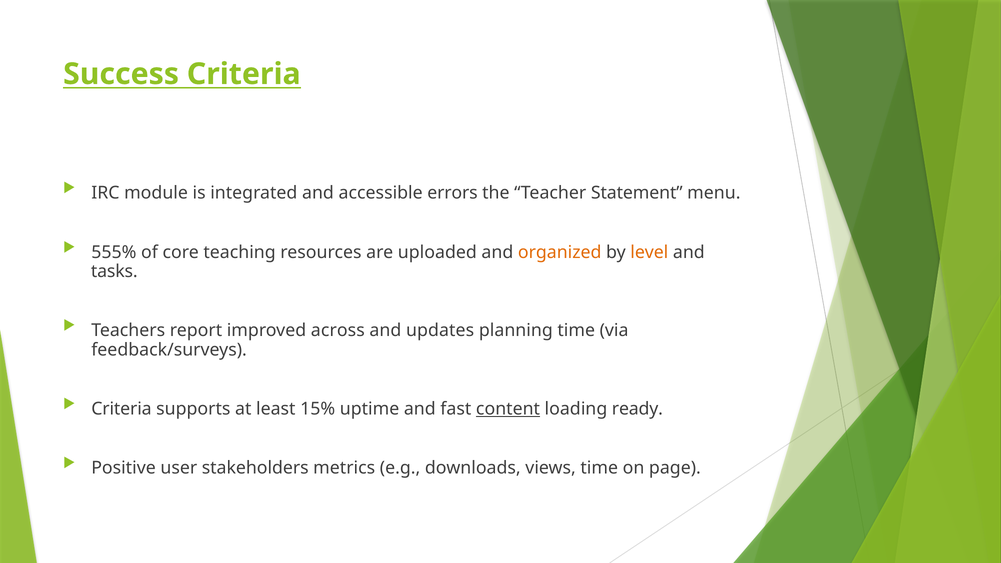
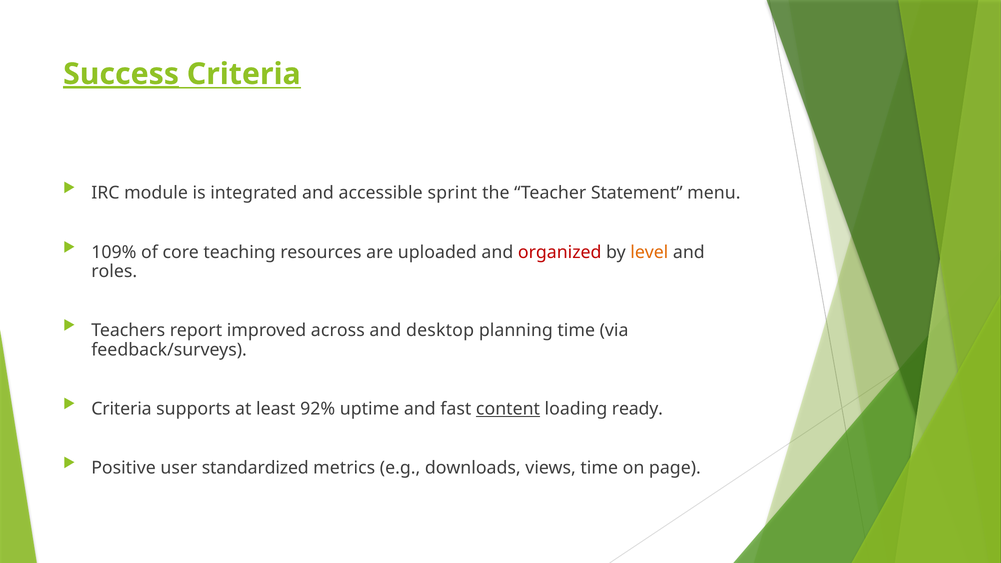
Success underline: none -> present
errors: errors -> sprint
555%: 555% -> 109%
organized colour: orange -> red
tasks: tasks -> roles
updates: updates -> desktop
15%: 15% -> 92%
stakeholders: stakeholders -> standardized
